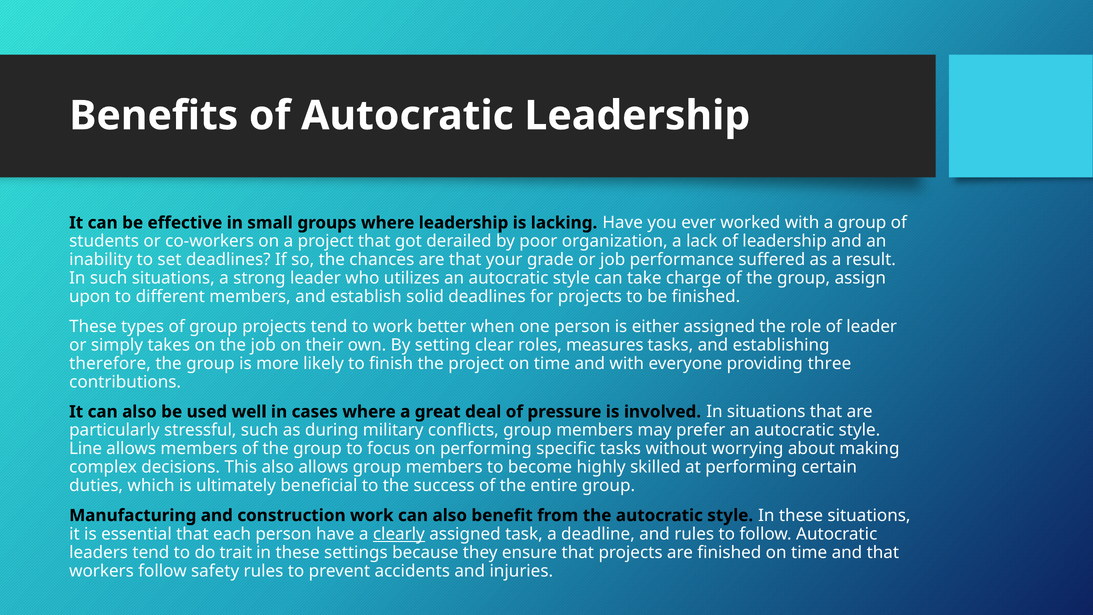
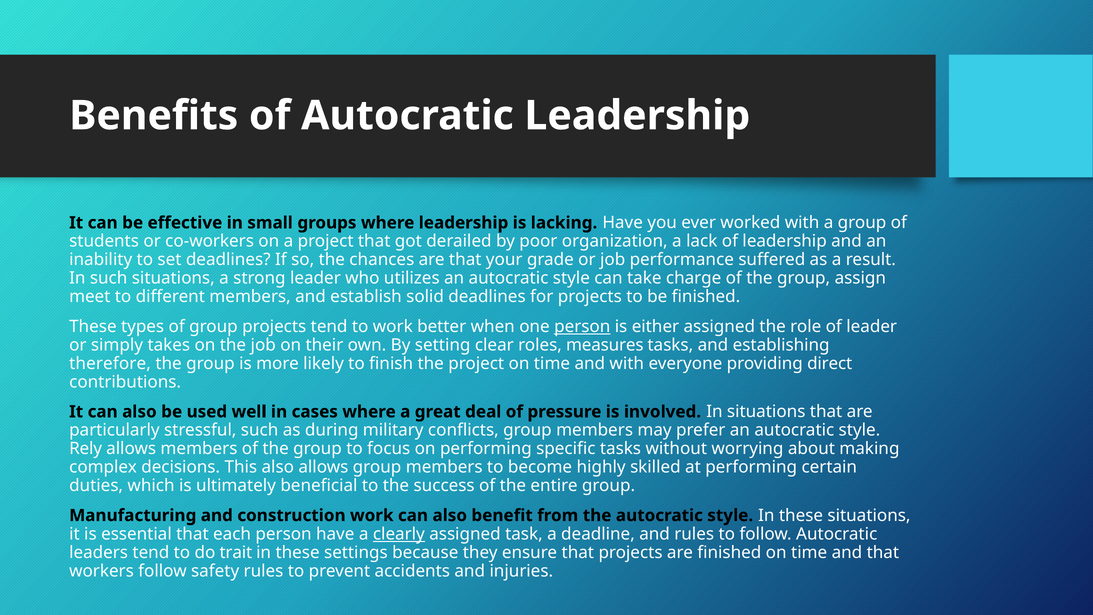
upon: upon -> meet
person at (582, 326) underline: none -> present
three: three -> direct
Line: Line -> Rely
